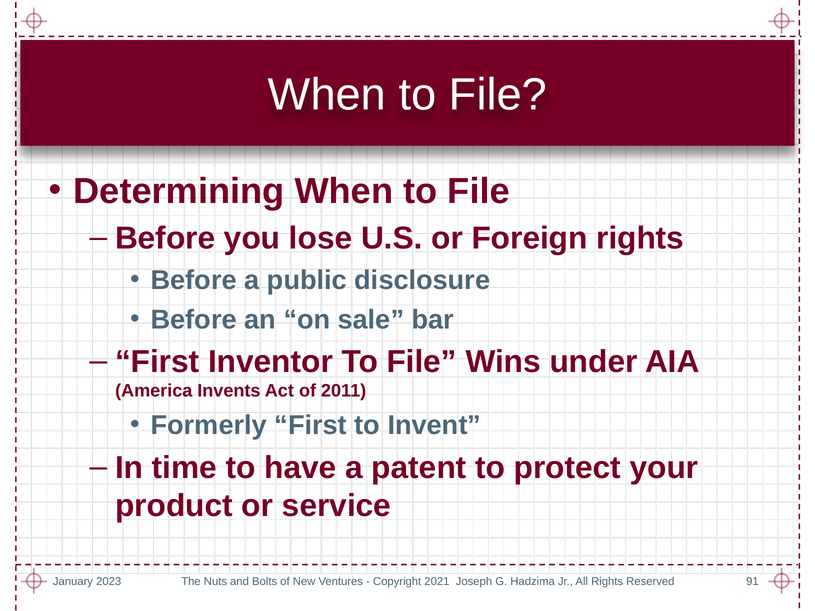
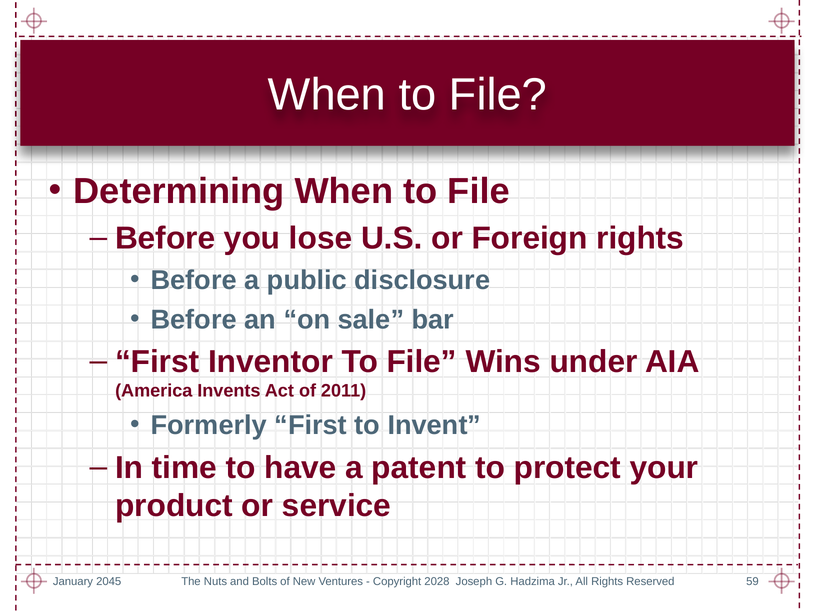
2023: 2023 -> 2045
2021: 2021 -> 2028
91: 91 -> 59
